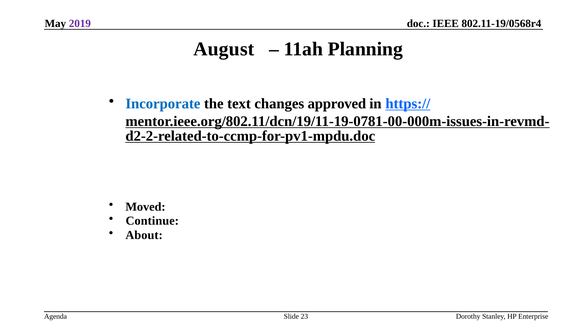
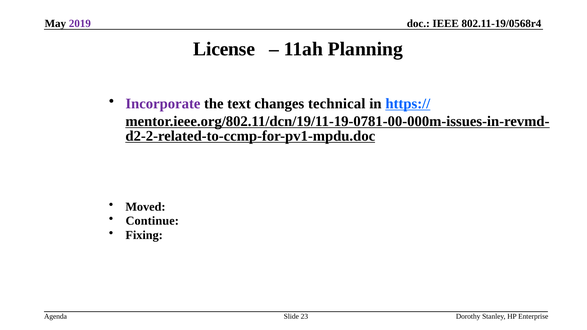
August: August -> License
Incorporate colour: blue -> purple
approved: approved -> technical
About: About -> Fixing
